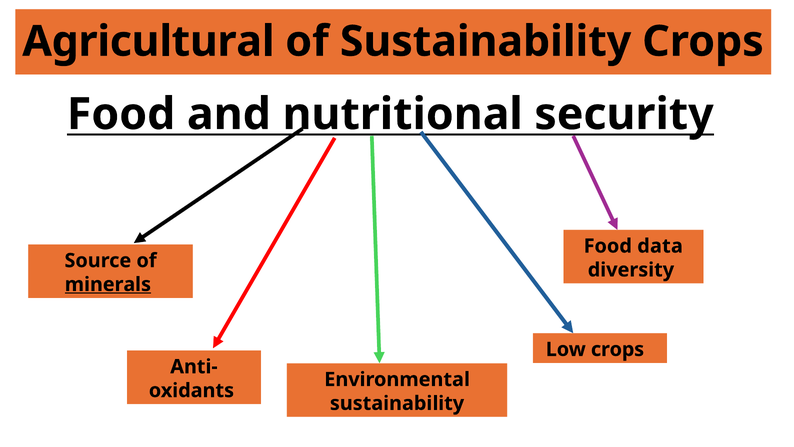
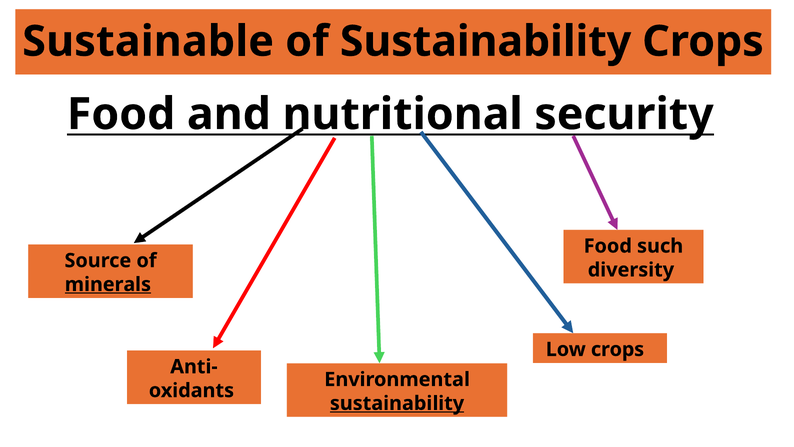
Agricultural: Agricultural -> Sustainable
data: data -> such
sustainability at (397, 403) underline: none -> present
